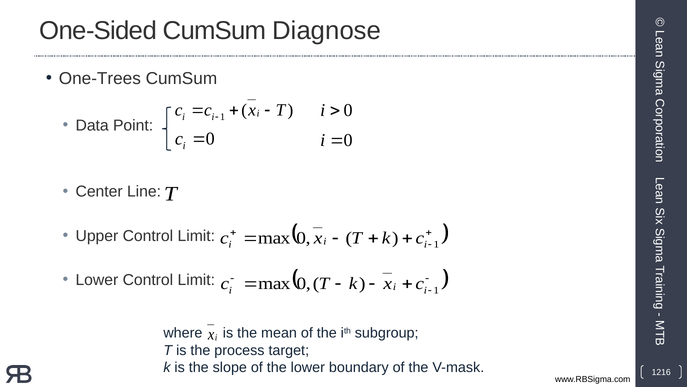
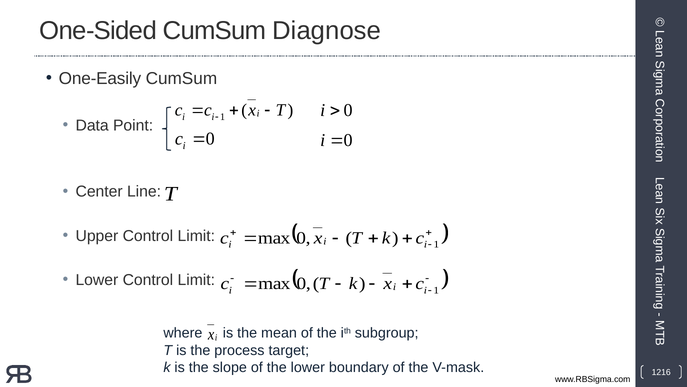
One-Trees: One-Trees -> One-Easily
